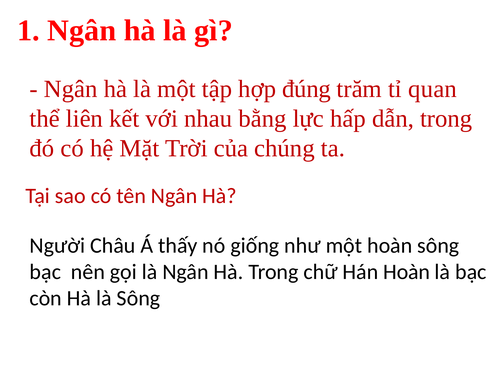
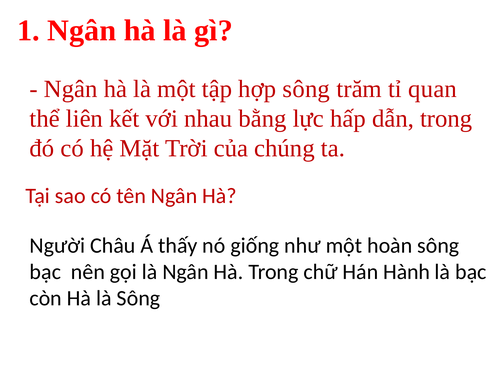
hợp đúng: đúng -> sông
Hán Hoàn: Hoàn -> Hành
